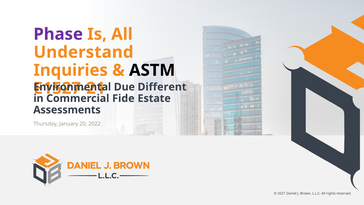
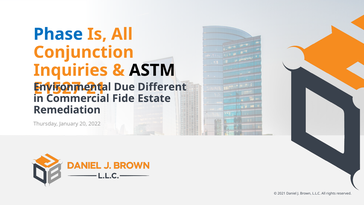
Phase colour: purple -> blue
Understand: Understand -> Conjunction
Assessments: Assessments -> Remediation
